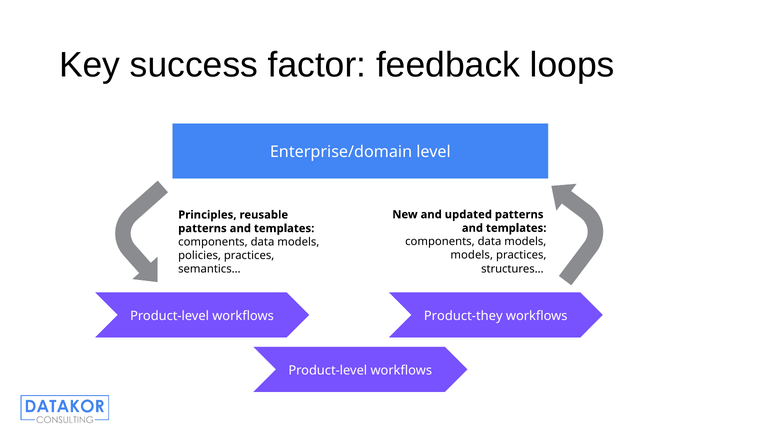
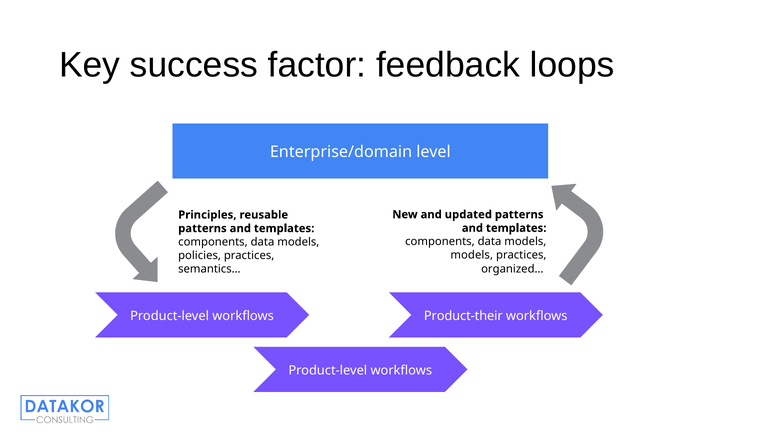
structures…: structures… -> organized…
Product-they: Product-they -> Product-their
